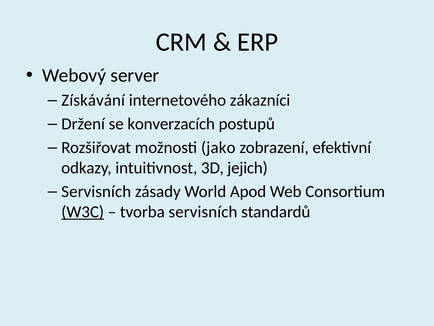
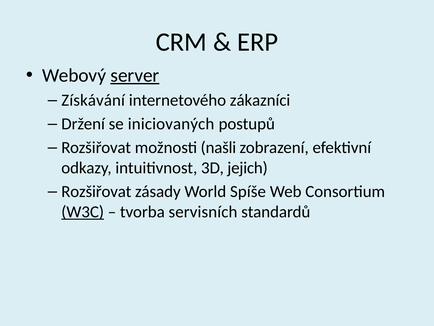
server underline: none -> present
konverzacích: konverzacích -> iniciovaných
jako: jako -> našli
Servisních at (96, 191): Servisních -> Rozšiřovat
Apod: Apod -> Spíše
